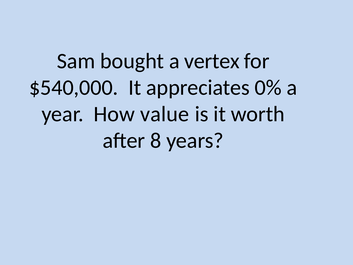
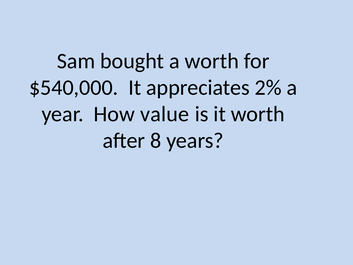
a vertex: vertex -> worth
0%: 0% -> 2%
